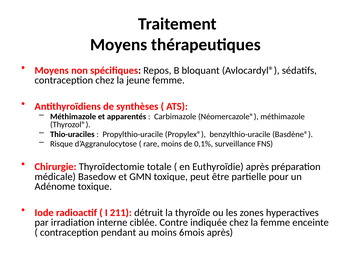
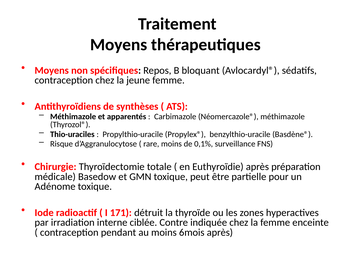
211: 211 -> 171
